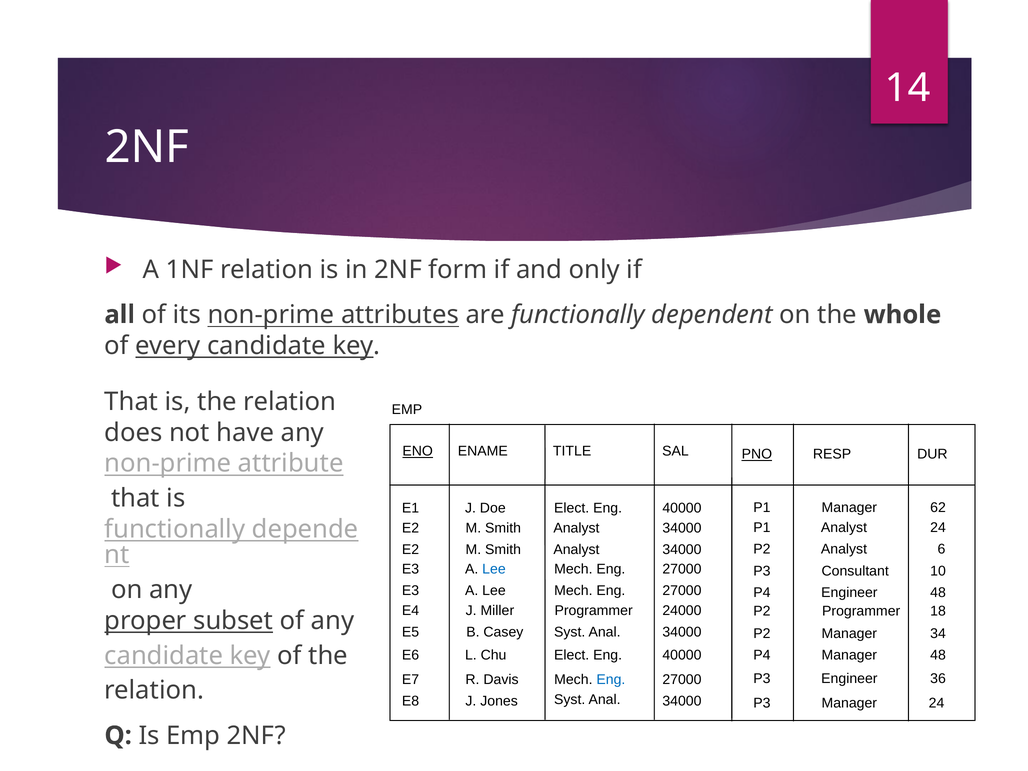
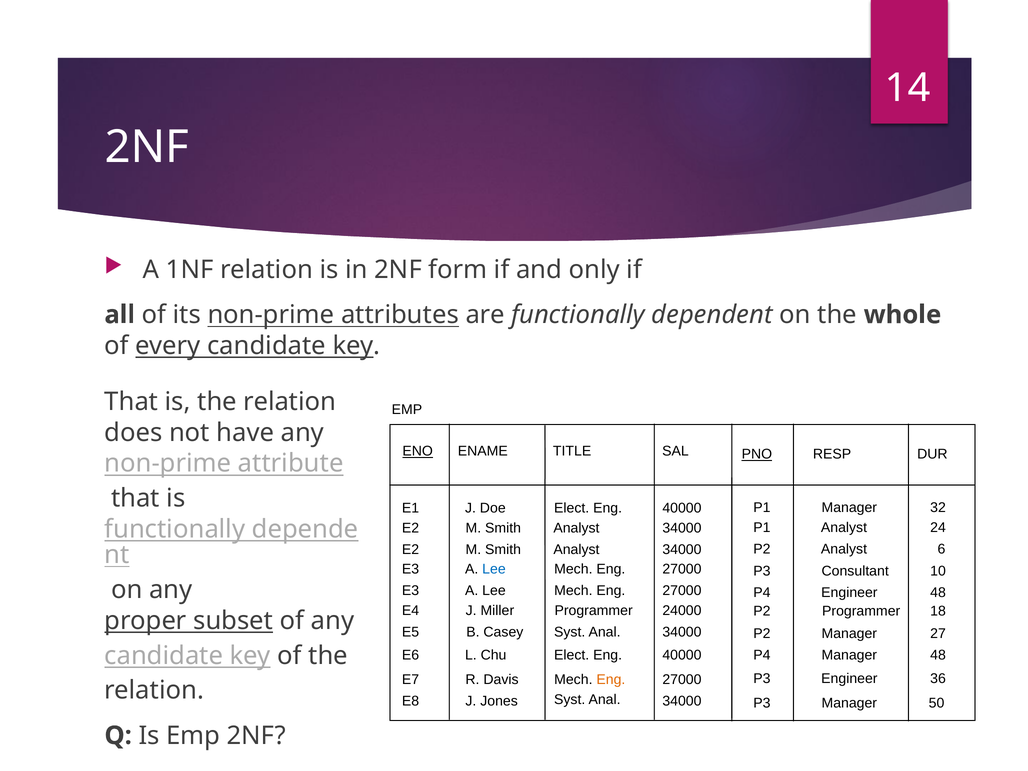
62: 62 -> 32
34: 34 -> 27
Eng at (611, 680) colour: blue -> orange
Manager 24: 24 -> 50
